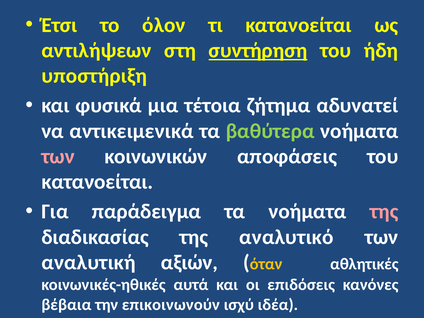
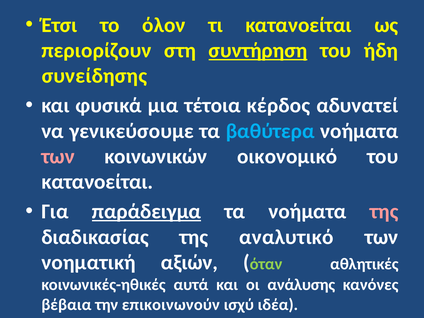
αντιλήψεων: αντιλήψεων -> περιορίζουν
υποστήριξη: υποστήριξη -> συνείδησης
ζήτημα: ζήτημα -> κέρδος
αντικειμενικά: αντικειμενικά -> γενικεύσουμε
βαθύτερα colour: light green -> light blue
αποφάσεις: αποφάσεις -> οικονομικό
παράδειγμα underline: none -> present
αναλυτική: αναλυτική -> νοηματική
όταν colour: yellow -> light green
επιδόσεις: επιδόσεις -> ανάλυσης
